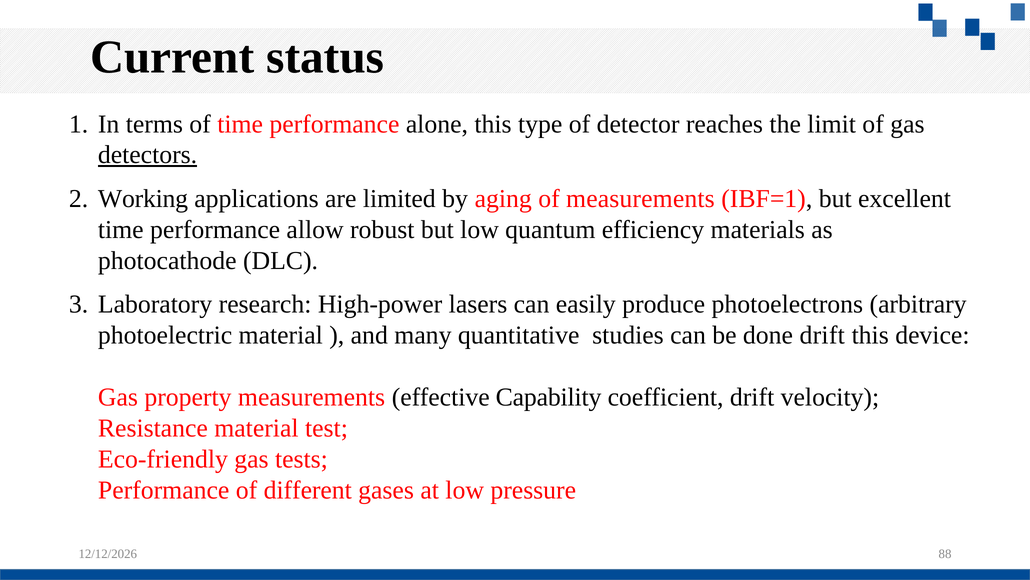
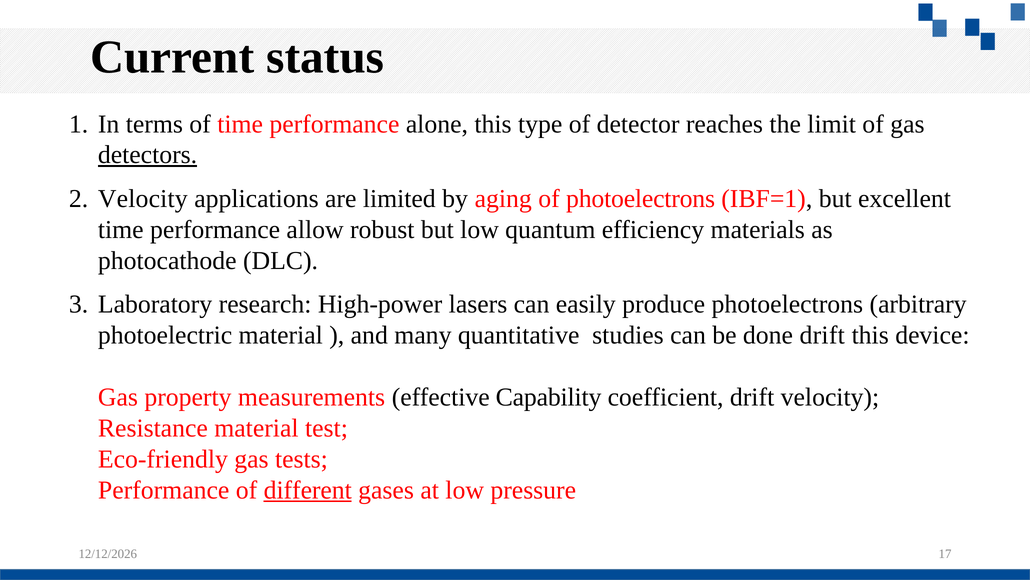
Working at (143, 199): Working -> Velocity
of measurements: measurements -> photoelectrons
different underline: none -> present
88: 88 -> 17
